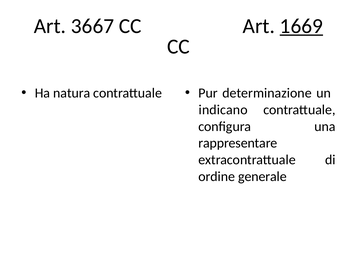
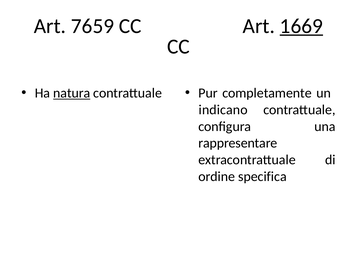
3667: 3667 -> 7659
natura underline: none -> present
determinazione: determinazione -> completamente
generale: generale -> specifica
